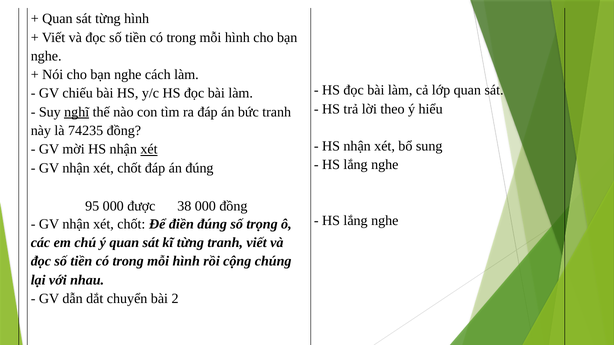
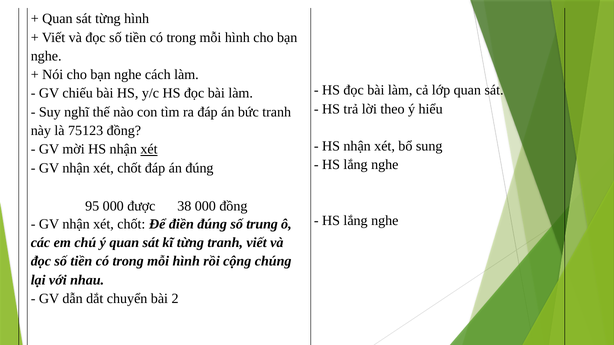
nghĩ underline: present -> none
74235: 74235 -> 75123
trọng: trọng -> trung
